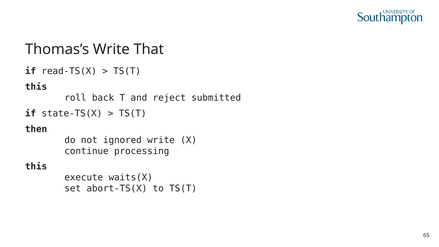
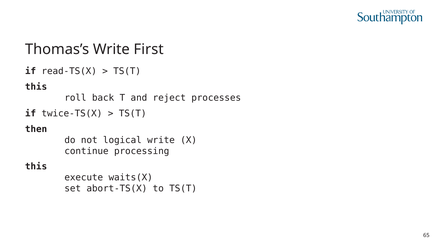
That: That -> First
submitted: submitted -> processes
state-TS(X: state-TS(X -> twice-TS(X
ignored: ignored -> logical
